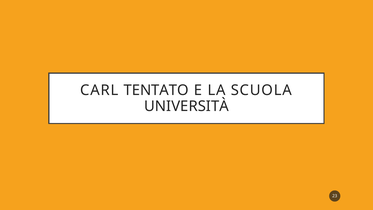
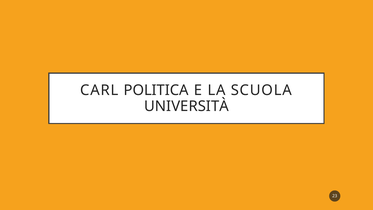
TENTATO: TENTATO -> POLITICA
